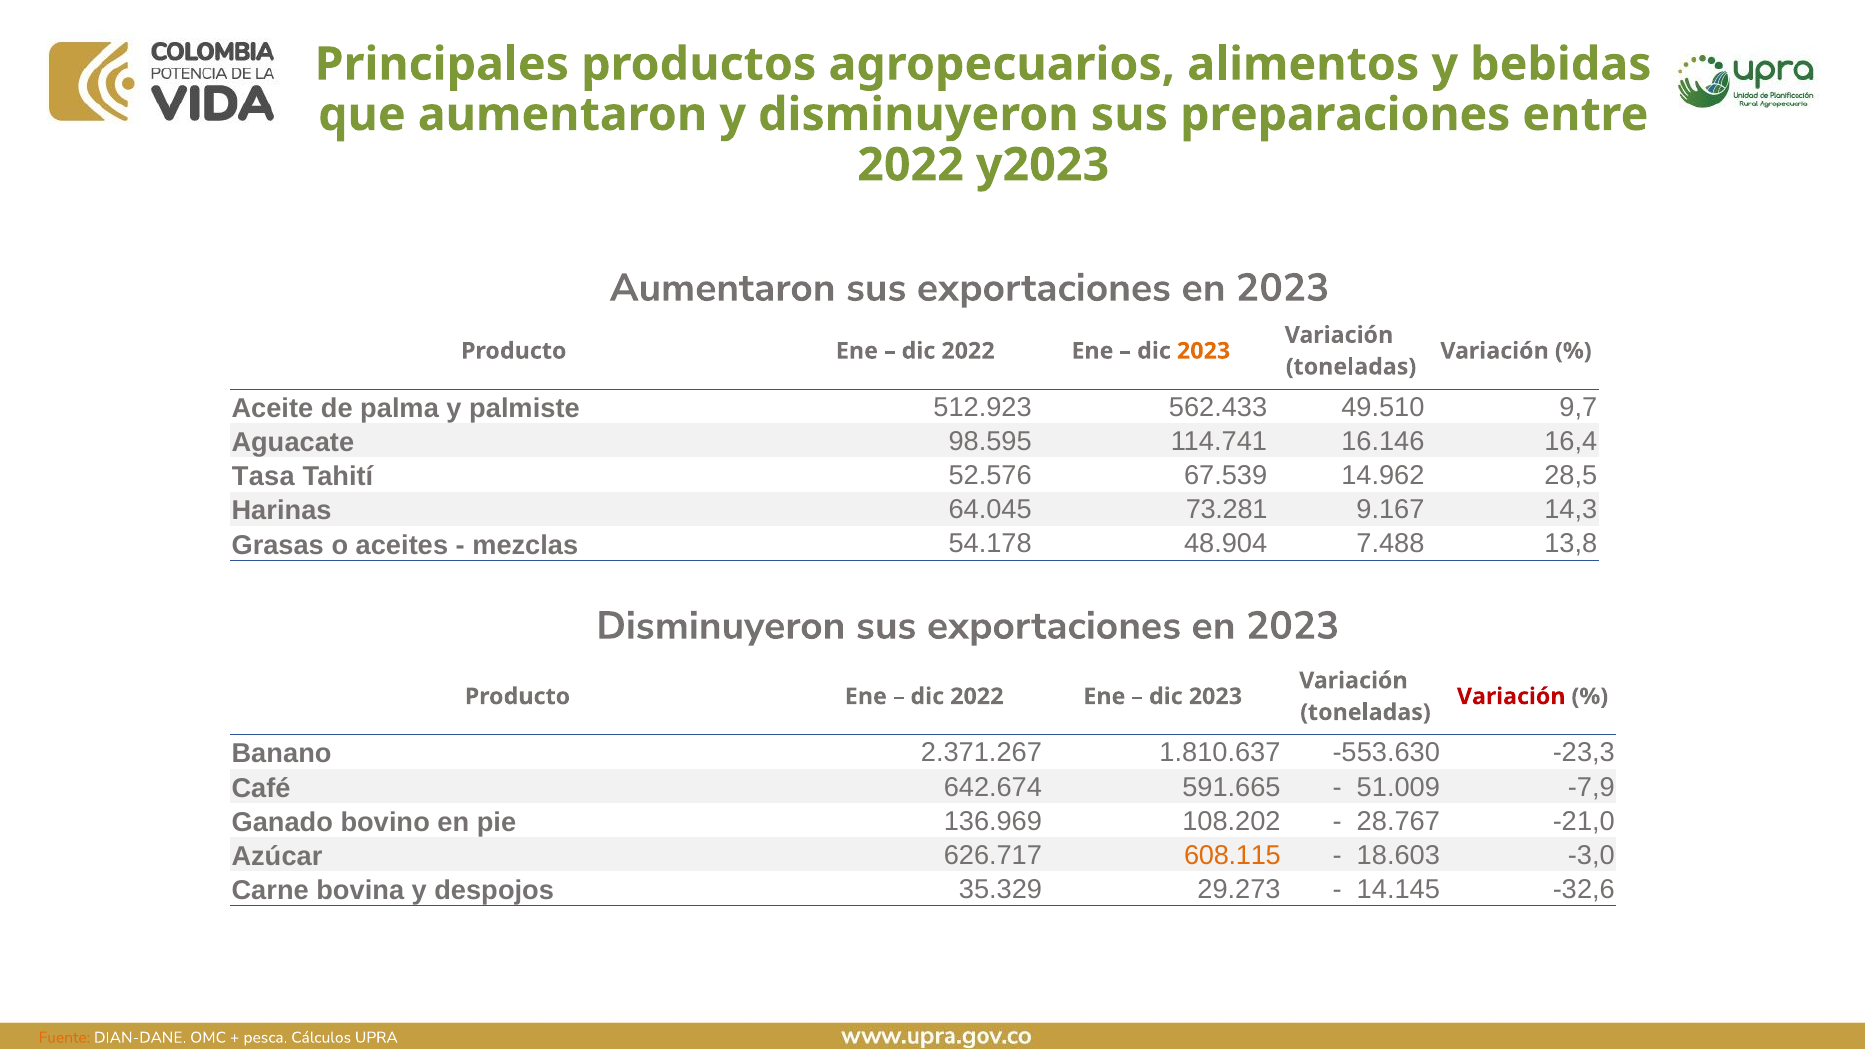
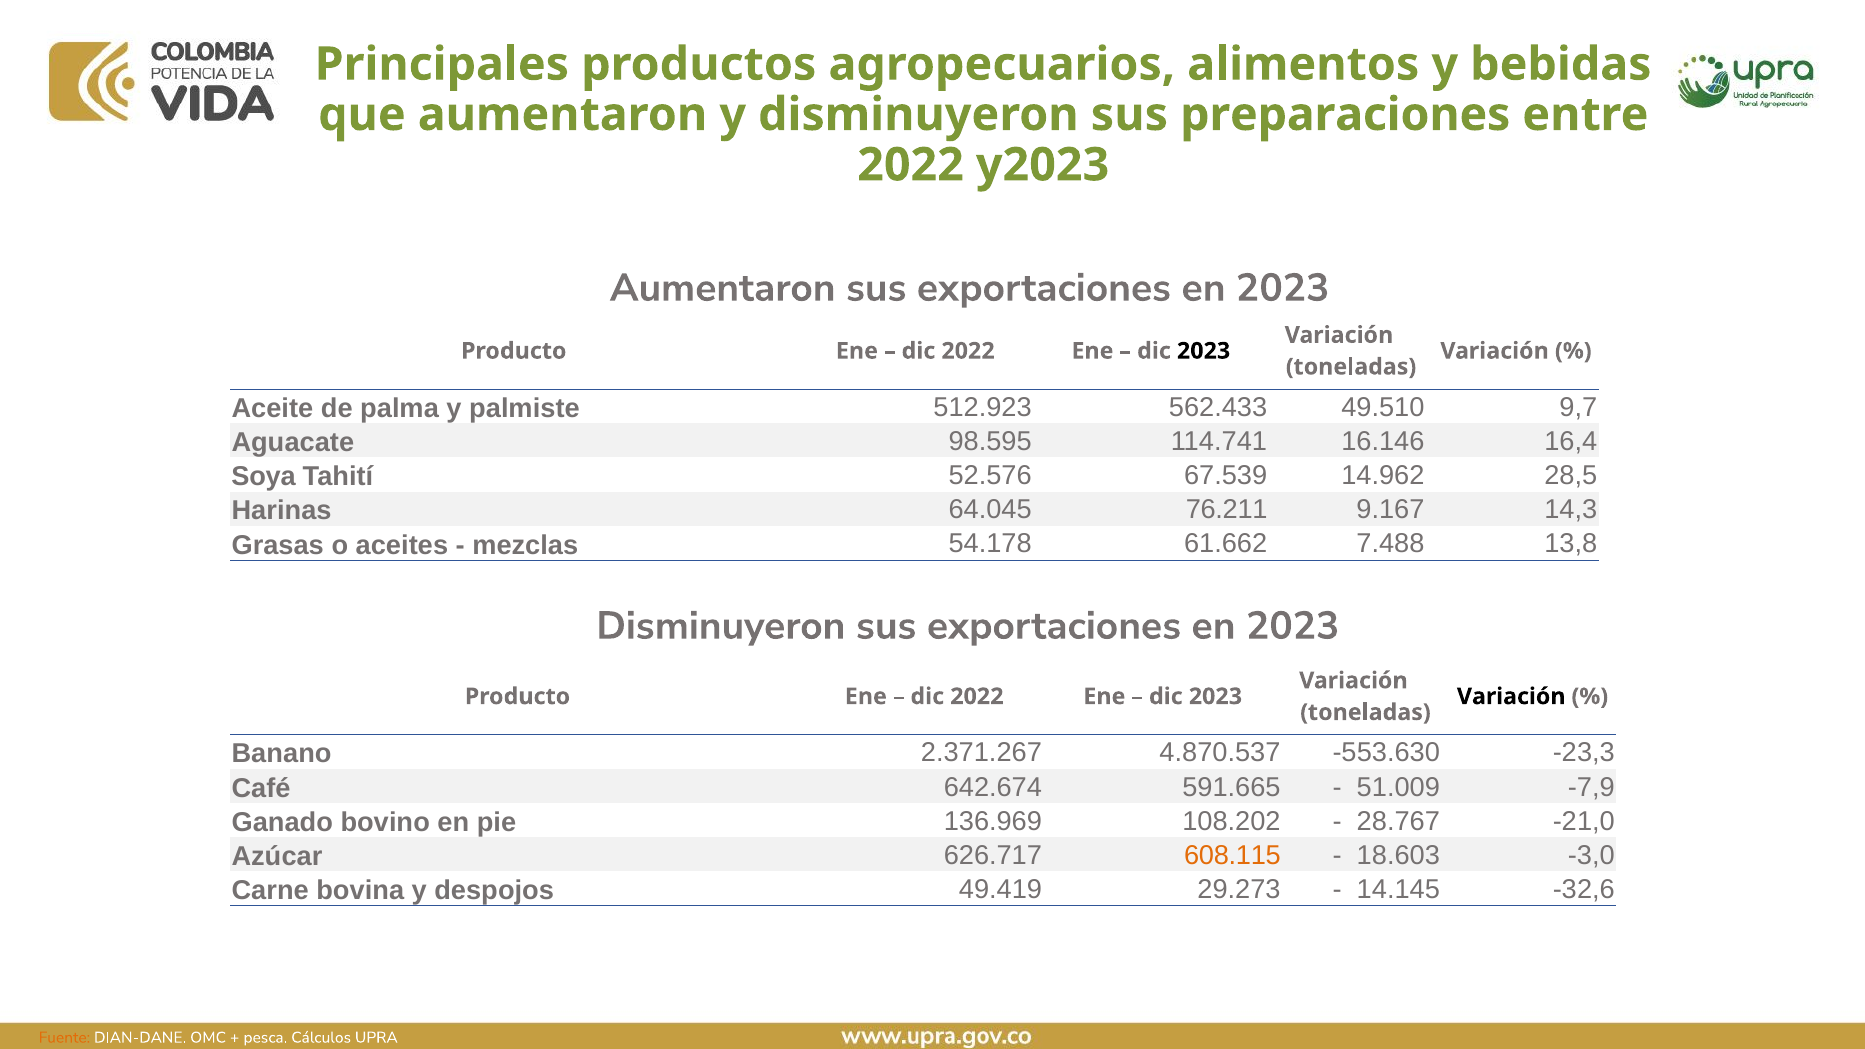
2023 at (1204, 351) colour: orange -> black
Tasa: Tasa -> Soya
73.281: 73.281 -> 76.211
48.904: 48.904 -> 61.662
Variación at (1511, 697) colour: red -> black
1.810.637: 1.810.637 -> 4.870.537
35.329: 35.329 -> 49.419
